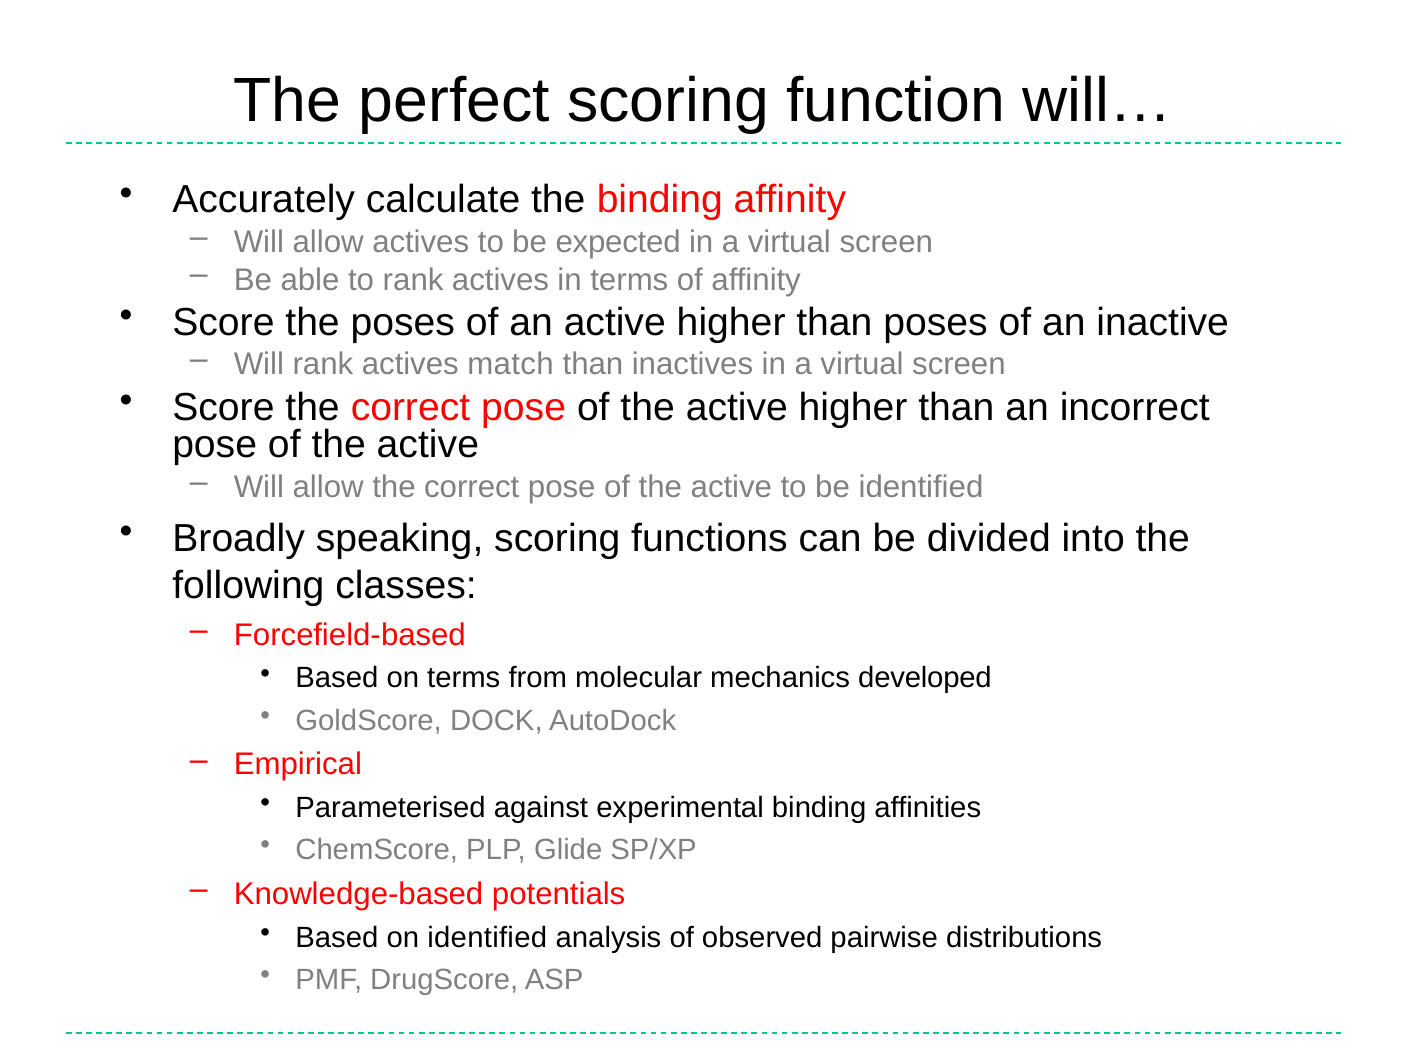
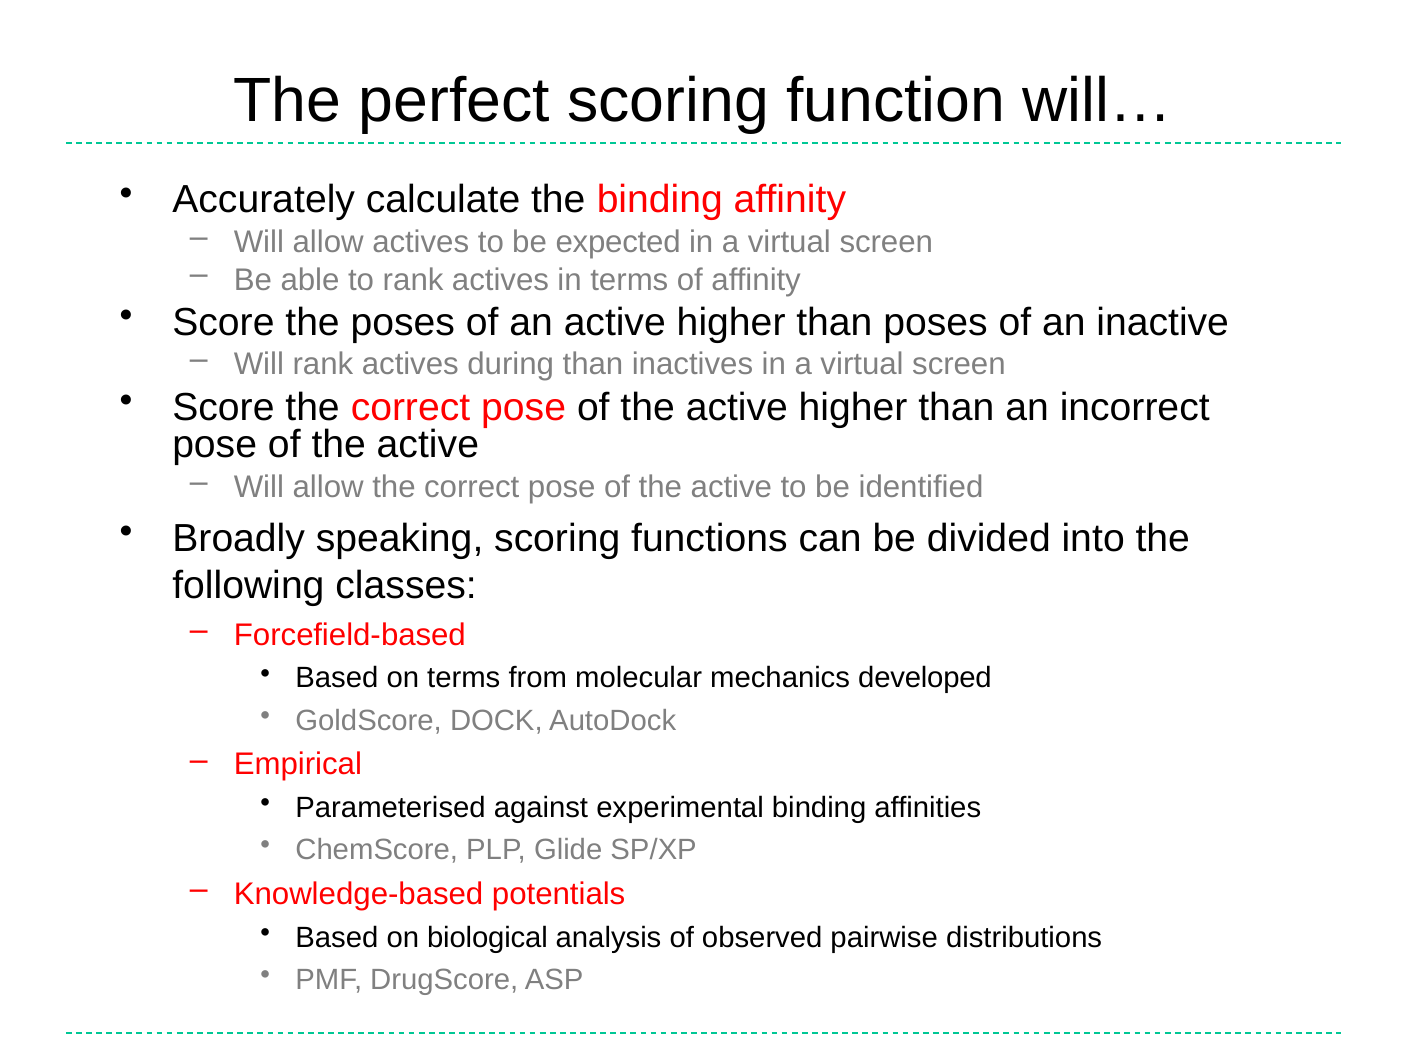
match: match -> during
on identified: identified -> biological
